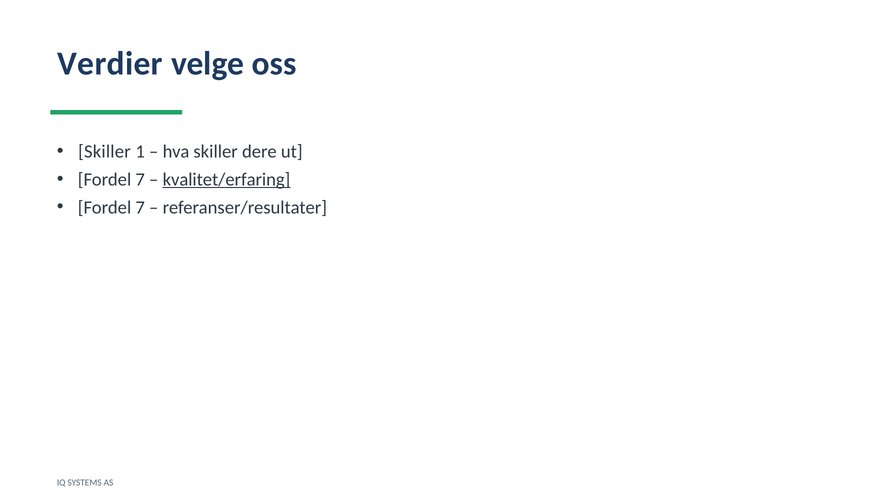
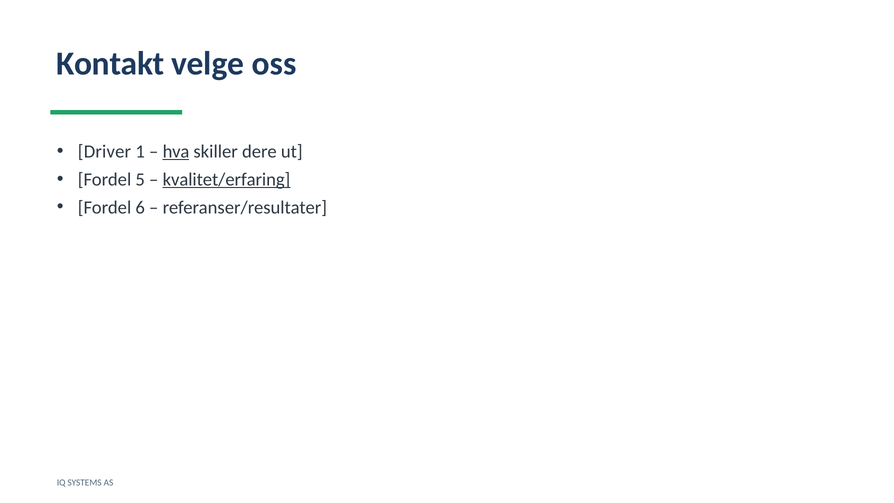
Verdier: Verdier -> Kontakt
Skiller at (104, 151): Skiller -> Driver
hva underline: none -> present
7 at (140, 179): 7 -> 5
7 at (140, 207): 7 -> 6
